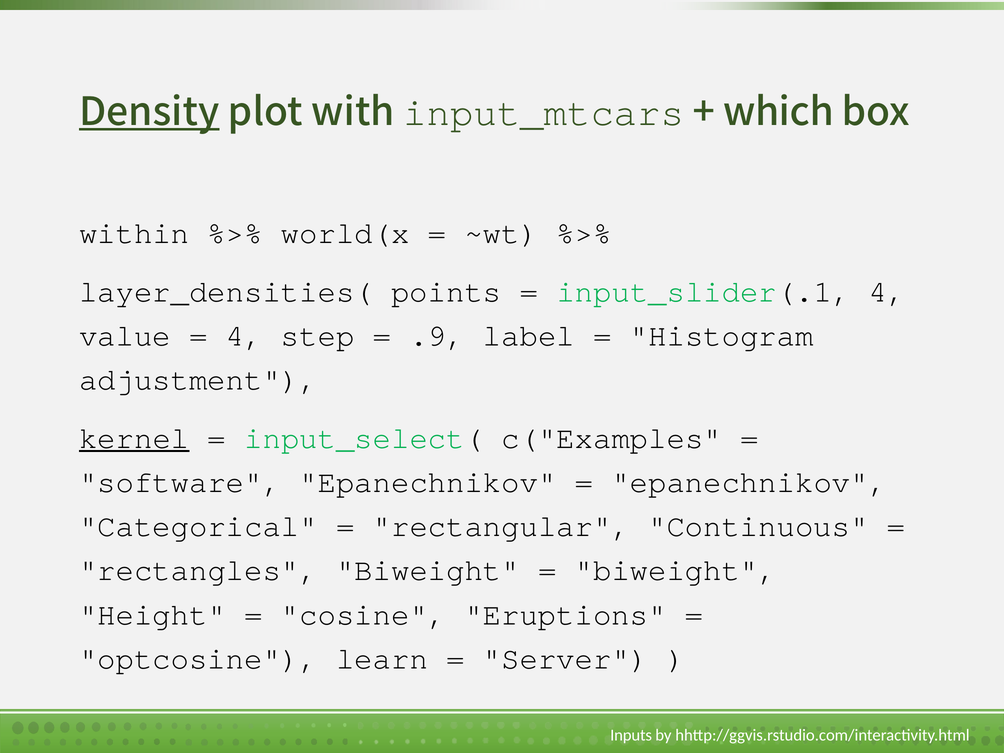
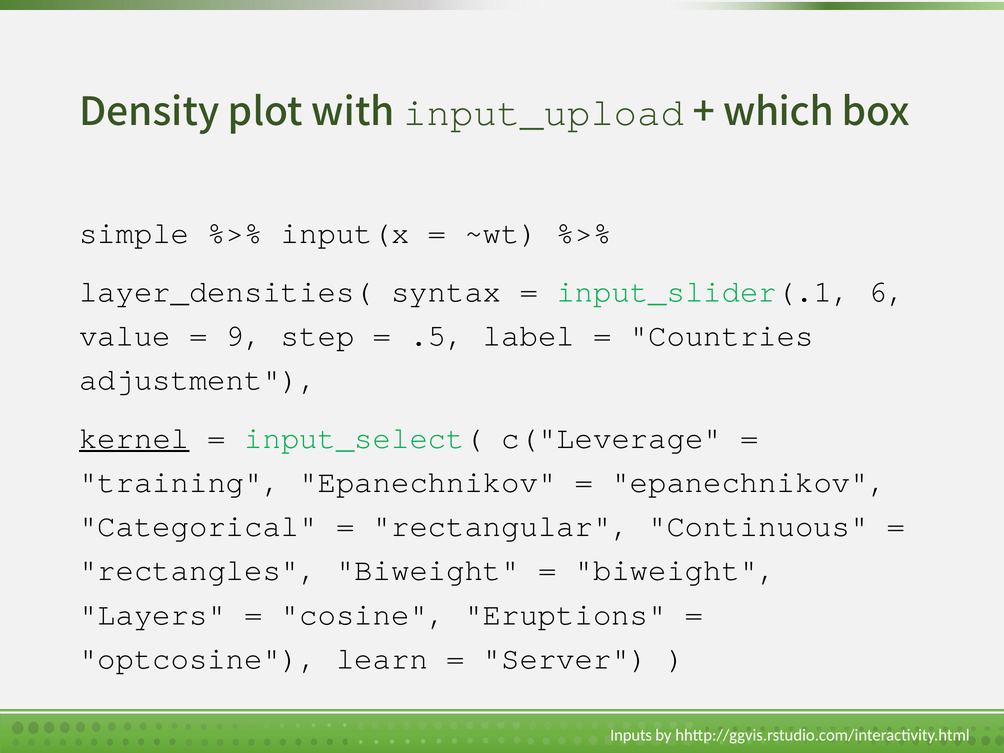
Density underline: present -> none
input_mtcars: input_mtcars -> input_upload
within: within -> simple
world(x: world(x -> input(x
points: points -> syntax
input_slider(.1 4: 4 -> 6
4 at (244, 336): 4 -> 9
.9: .9 -> .5
Histogram: Histogram -> Countries
c("Examples: c("Examples -> c("Leverage
software: software -> training
Height: Height -> Layers
